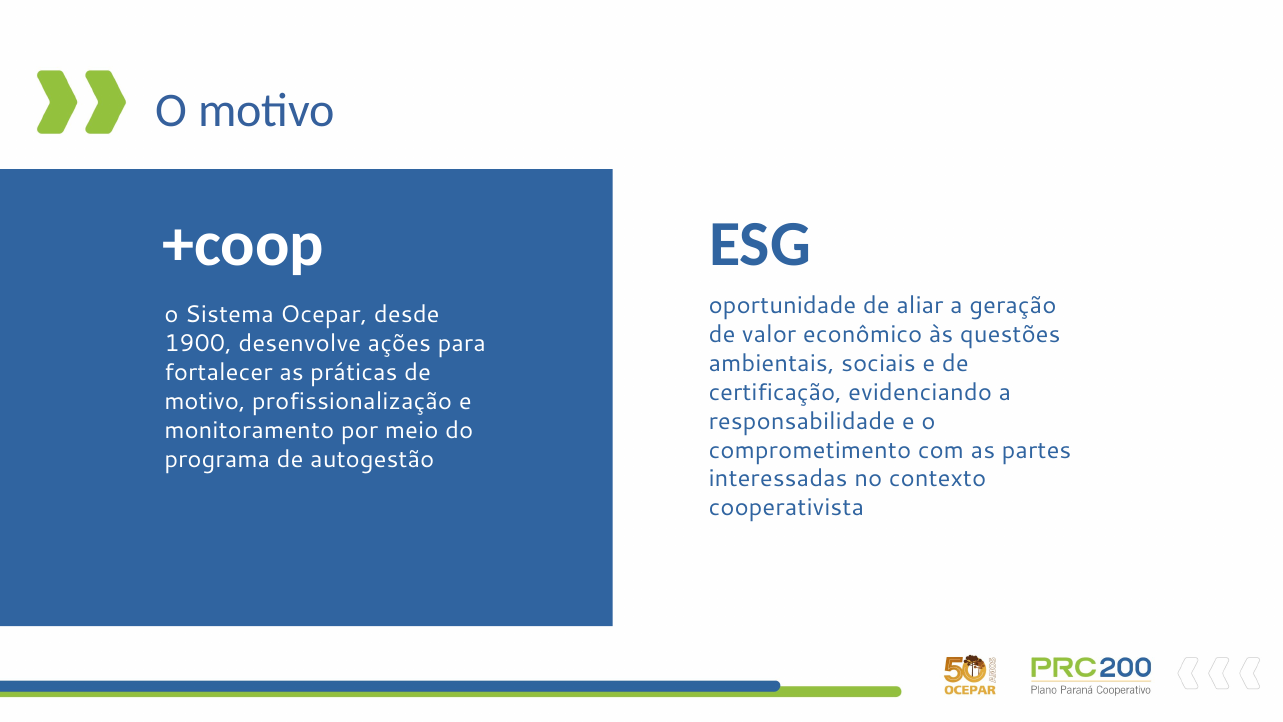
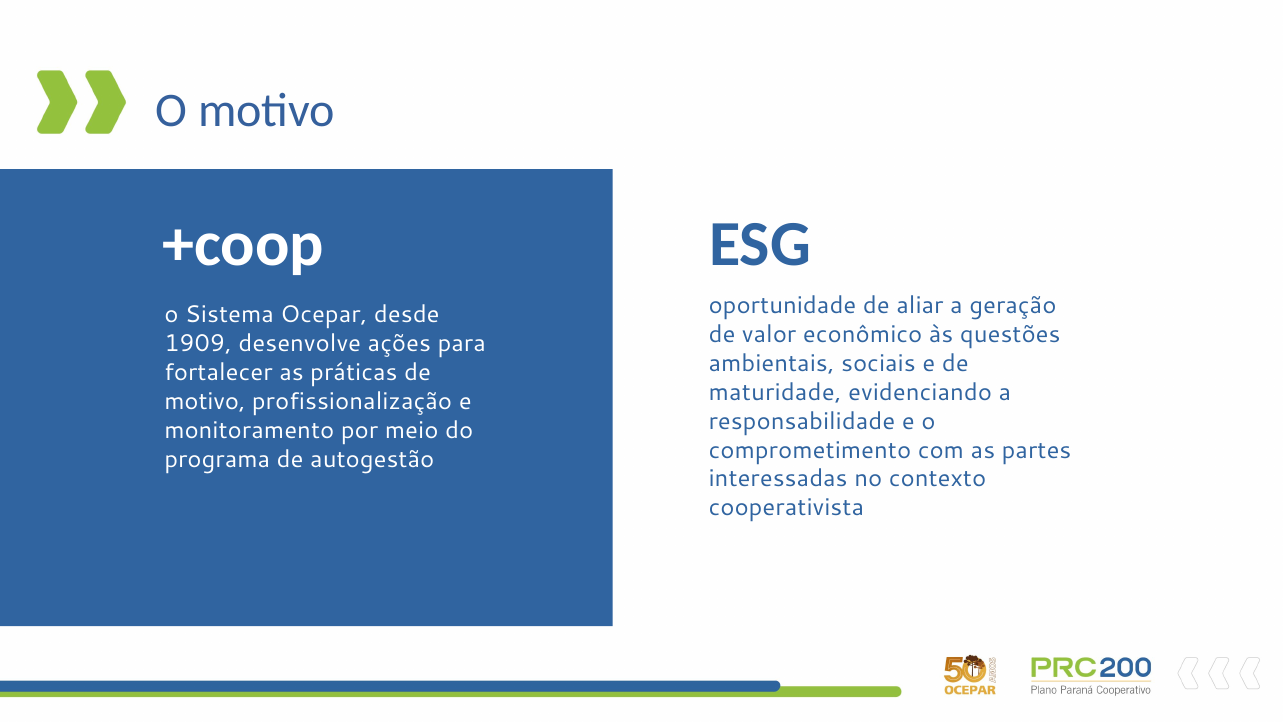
1900: 1900 -> 1909
certificação: certificação -> maturidade
